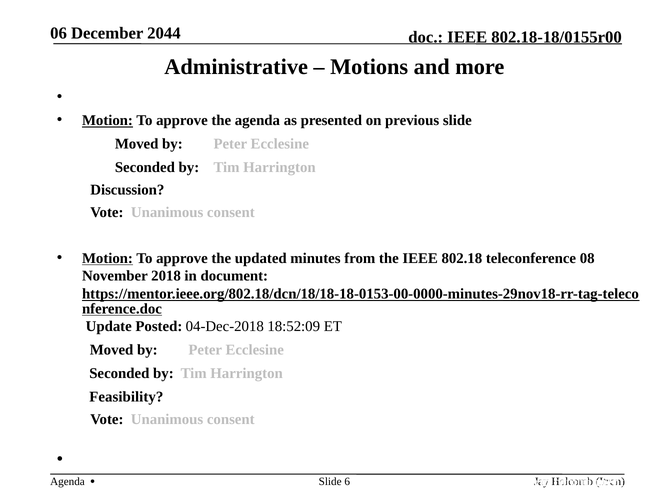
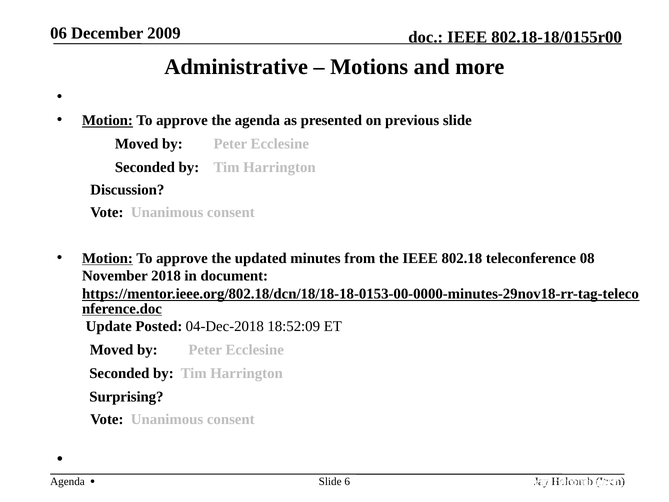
2044: 2044 -> 2009
Feasibility: Feasibility -> Surprising
